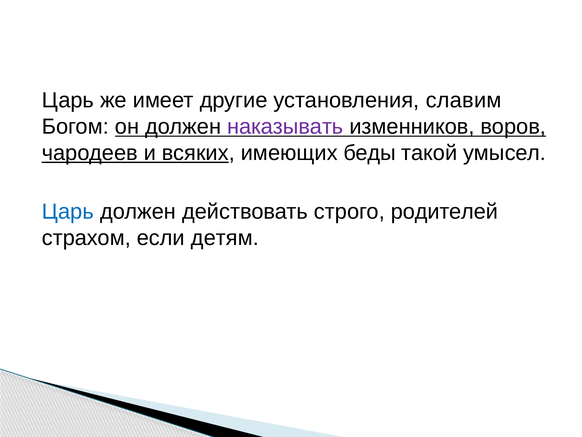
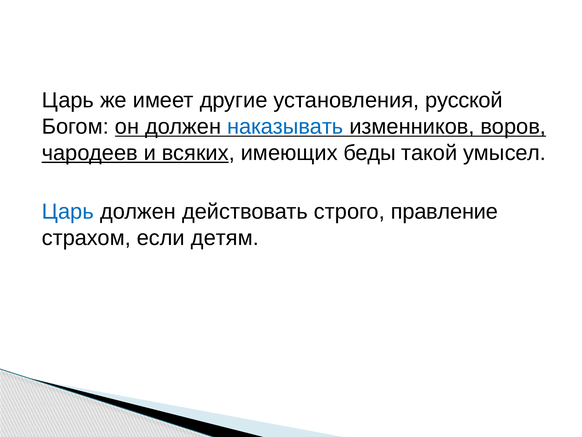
славим: славим -> русской
наказывать colour: purple -> blue
родителей: родителей -> правление
